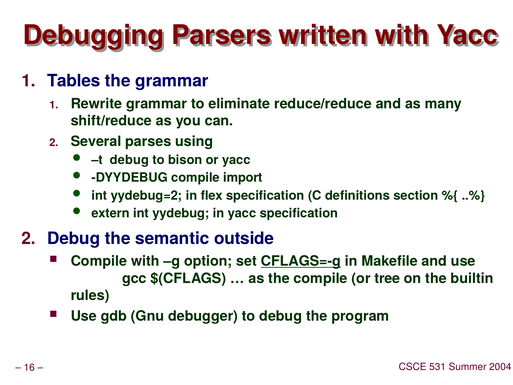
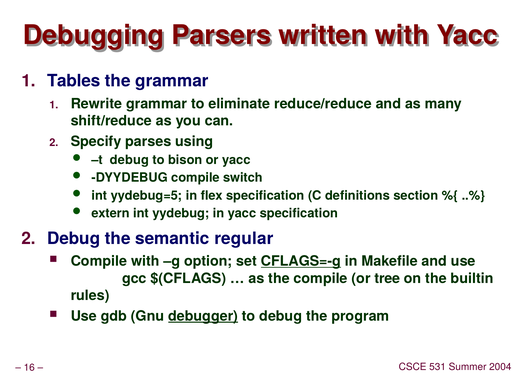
Several: Several -> Specify
import: import -> switch
yydebug=2: yydebug=2 -> yydebug=5
outside: outside -> regular
debugger underline: none -> present
